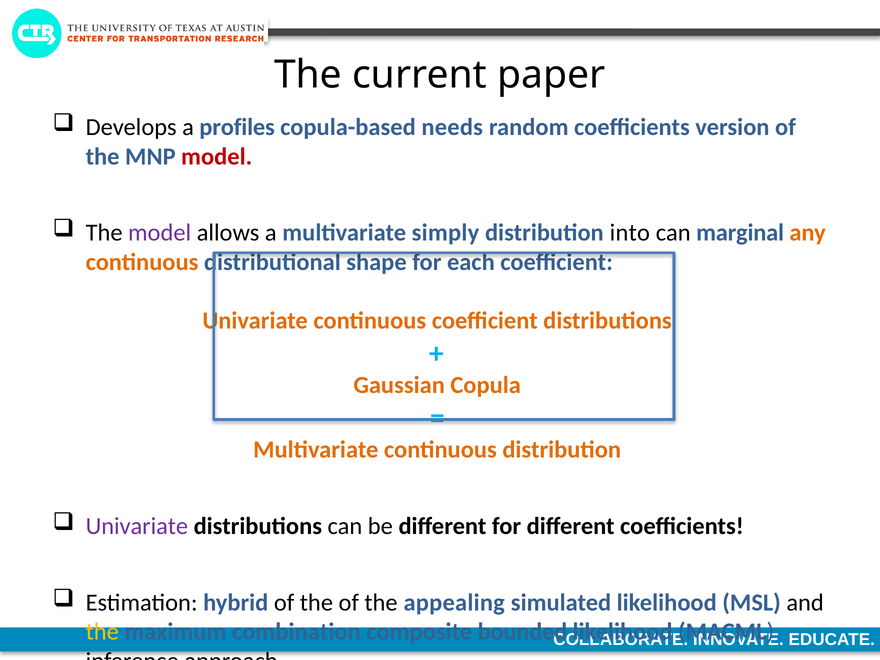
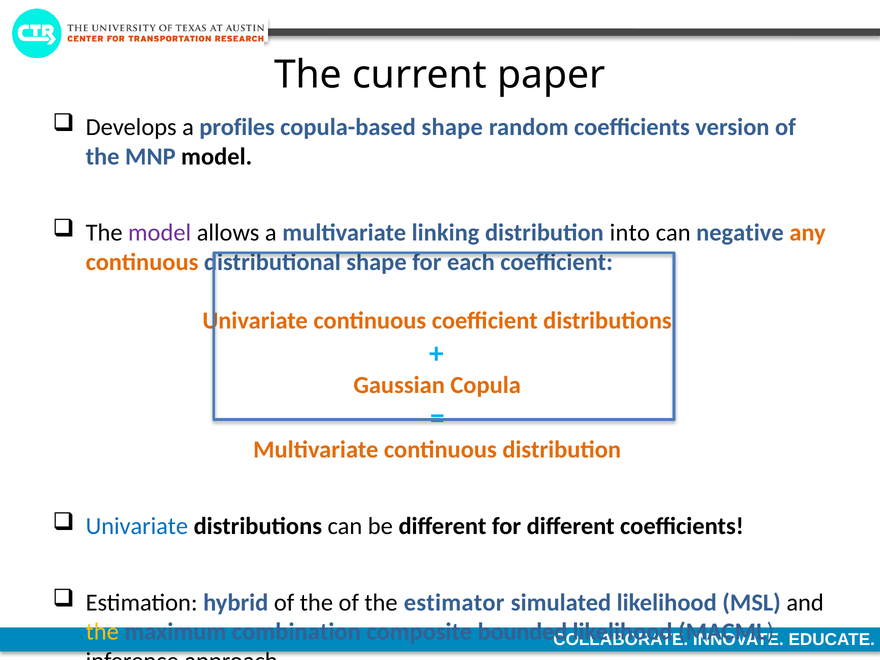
copula-based needs: needs -> shape
model at (217, 156) colour: red -> black
simply: simply -> linking
marginal: marginal -> negative
Univariate at (137, 526) colour: purple -> blue
appealing: appealing -> estimator
